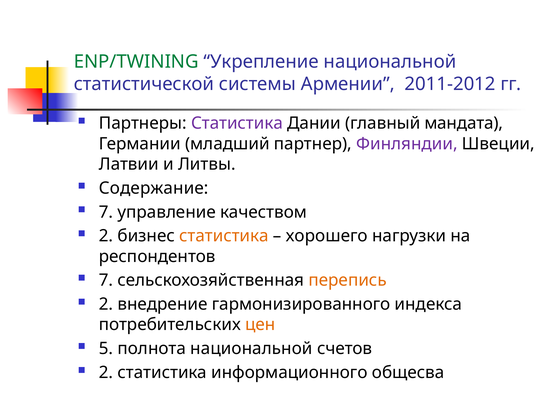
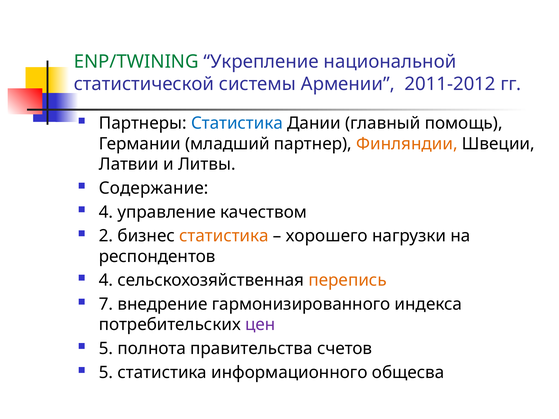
Статистика at (237, 123) colour: purple -> blue
мандата: мандата -> помощь
Финляндии colour: purple -> orange
7 at (106, 212): 7 -> 4
7 at (106, 280): 7 -> 4
2 at (106, 304): 2 -> 7
цен colour: orange -> purple
полнота национальной: национальной -> правительства
2 at (106, 373): 2 -> 5
